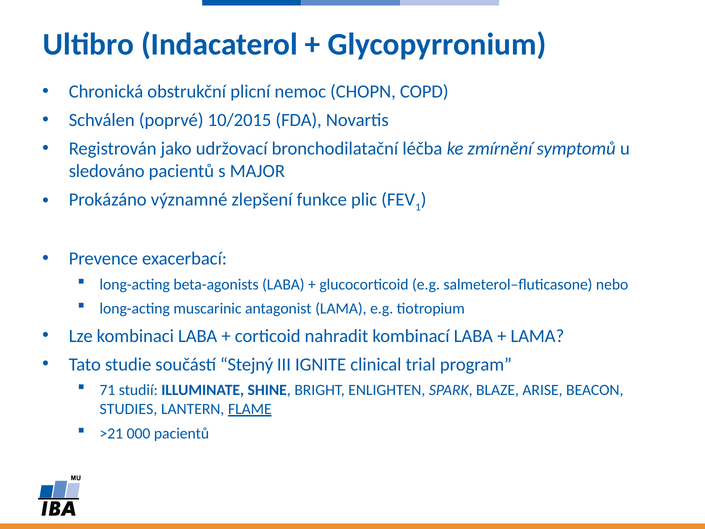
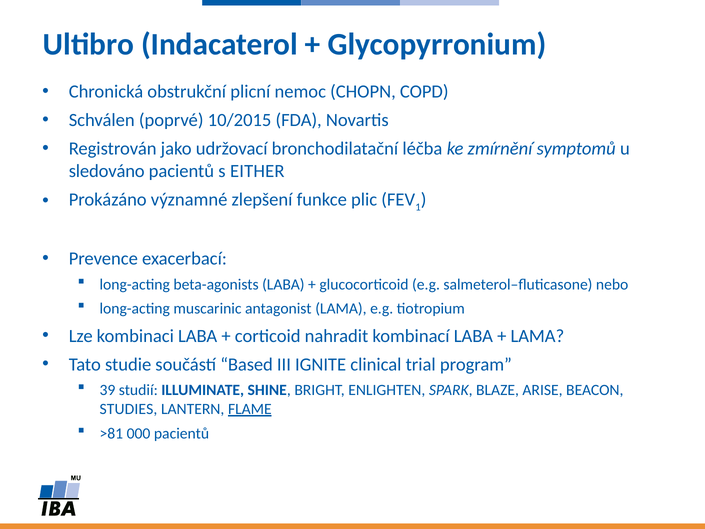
MAJOR: MAJOR -> EITHER
Stejný: Stejný -> Based
71: 71 -> 39
>21: >21 -> >81
